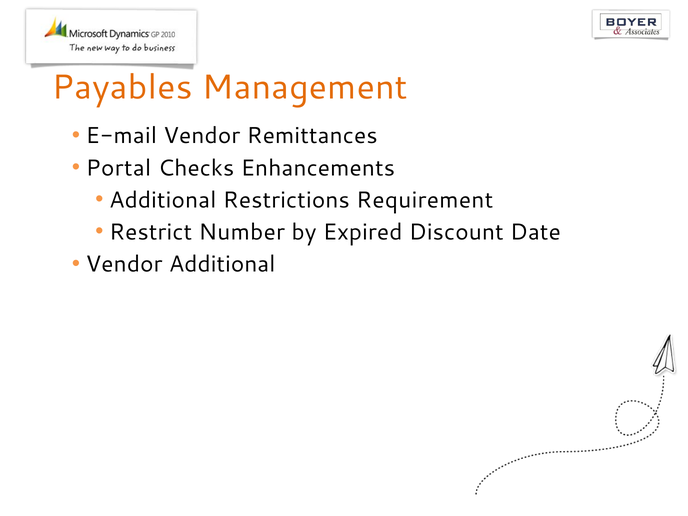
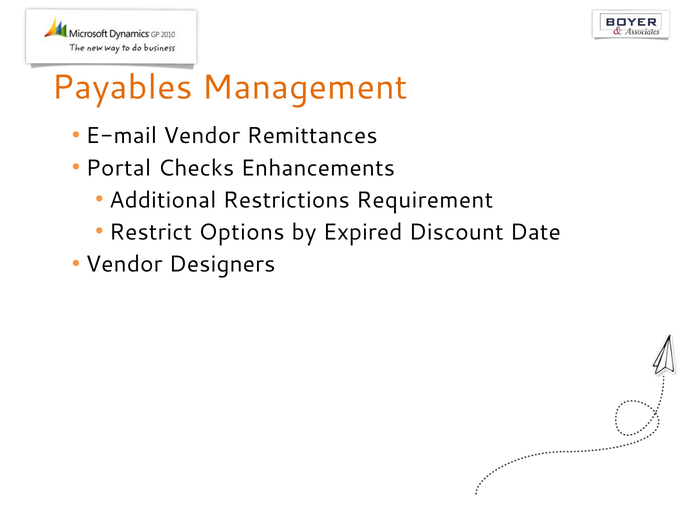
Number: Number -> Options
Vendor Additional: Additional -> Designers
